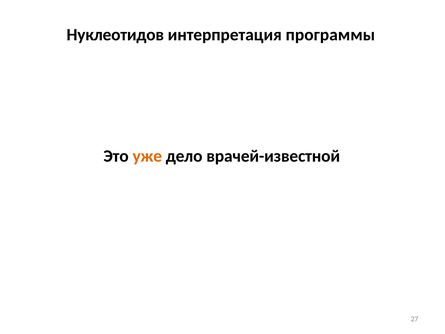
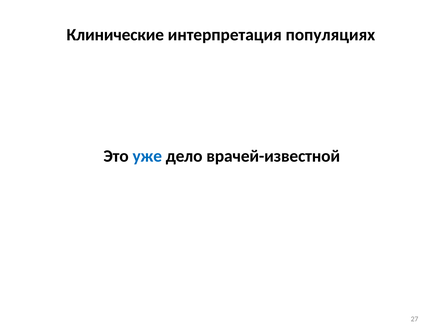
Нуклеотидов: Нуклеотидов -> Клинические
программы: программы -> популяциях
уже colour: orange -> blue
